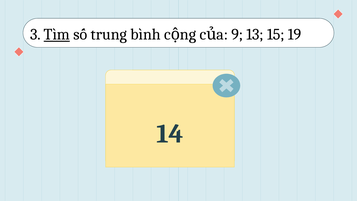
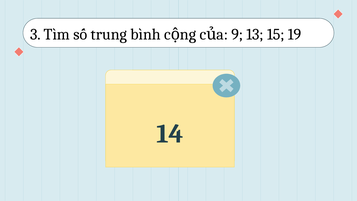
Tìm underline: present -> none
